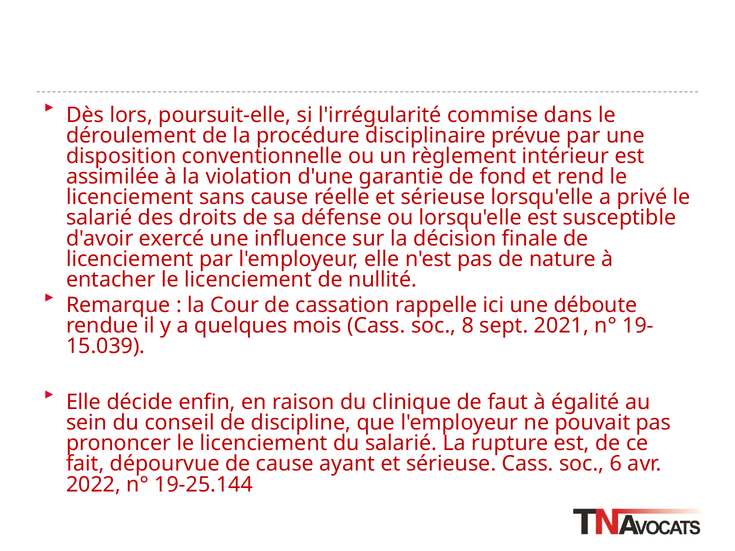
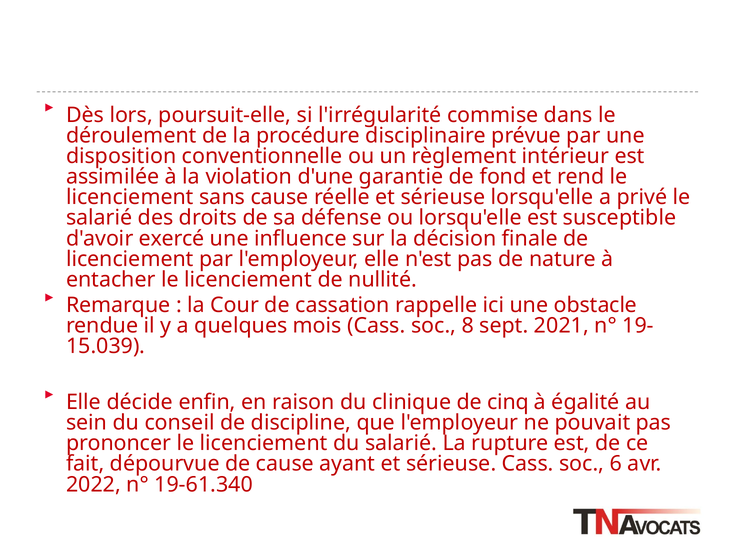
déboute: déboute -> obstacle
faut: faut -> cinq
19-25.144: 19-25.144 -> 19-61.340
